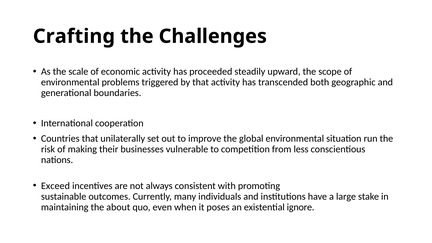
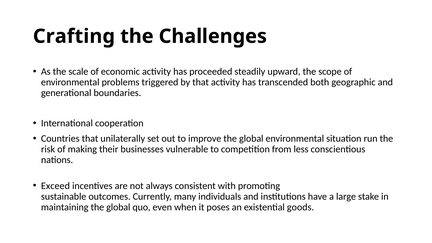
maintaining the about: about -> global
ignore: ignore -> goods
